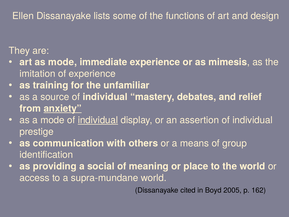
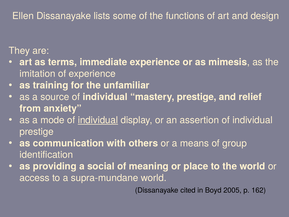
as mode: mode -> terms
mastery debates: debates -> prestige
anxiety underline: present -> none
